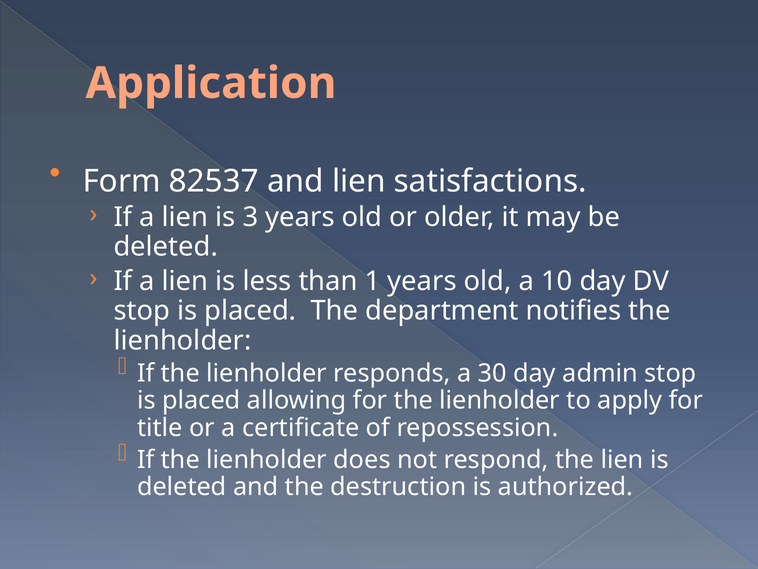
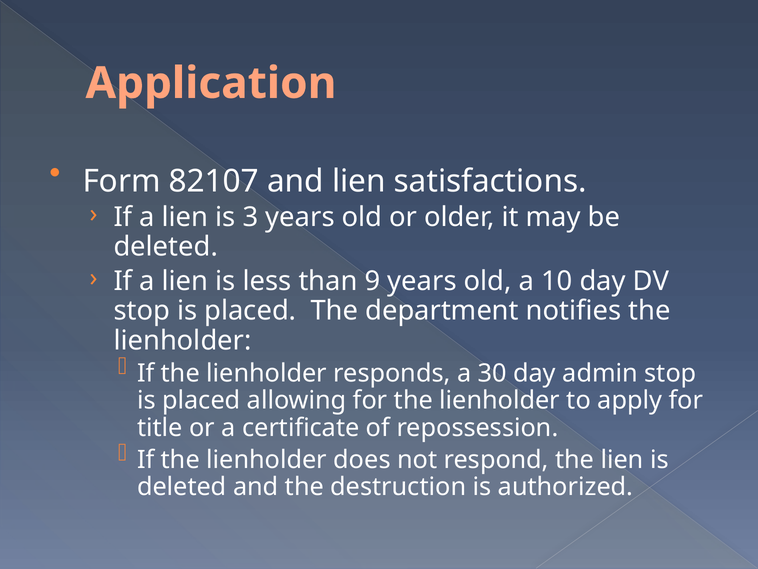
82537: 82537 -> 82107
1: 1 -> 9
